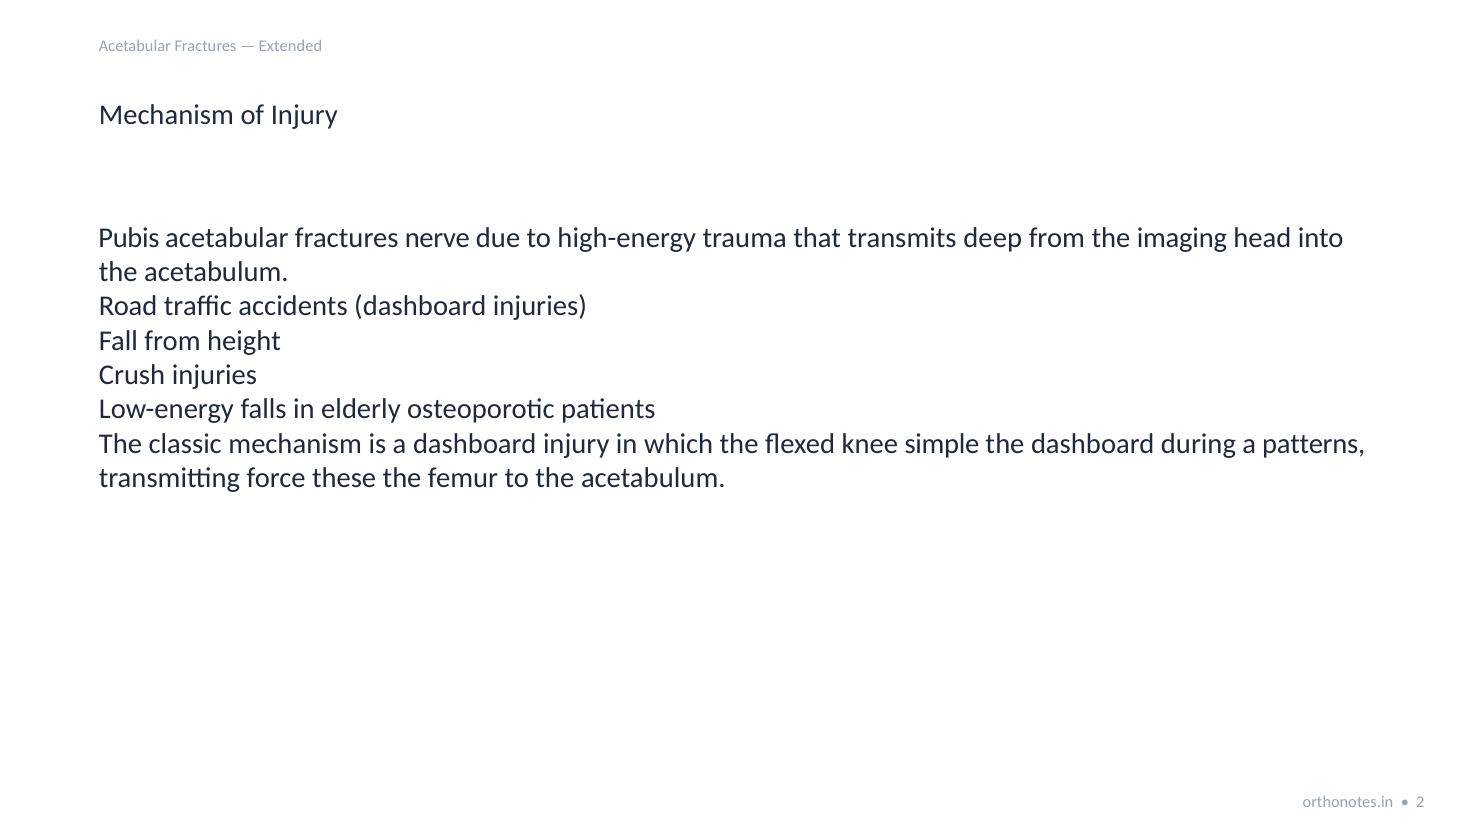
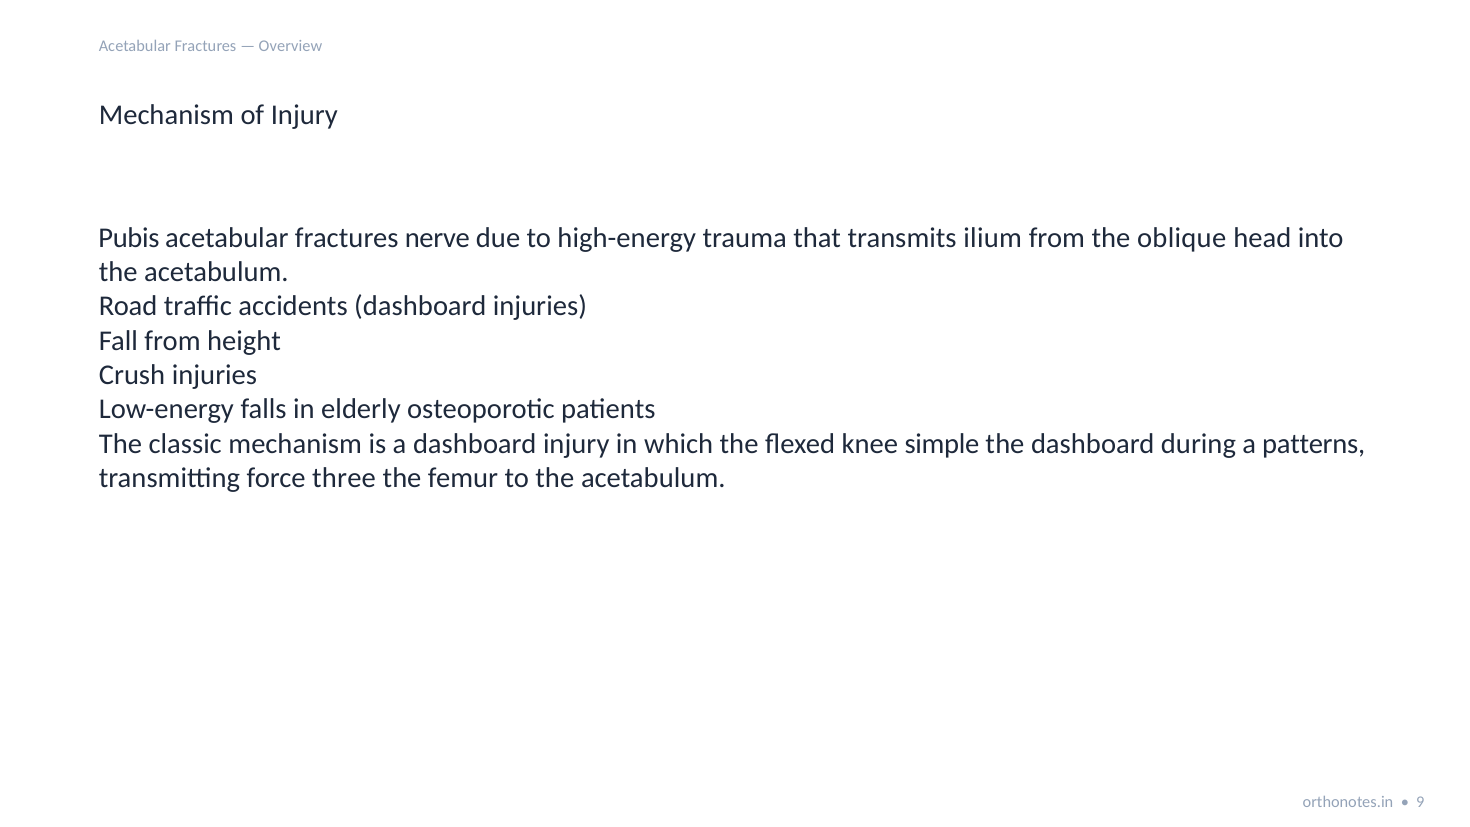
Extended: Extended -> Overview
deep: deep -> ilium
imaging: imaging -> oblique
these: these -> three
2: 2 -> 9
